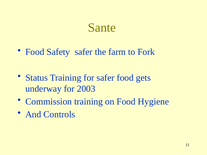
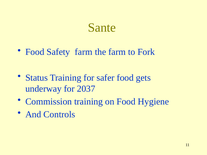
Safety safer: safer -> farm
2003: 2003 -> 2037
